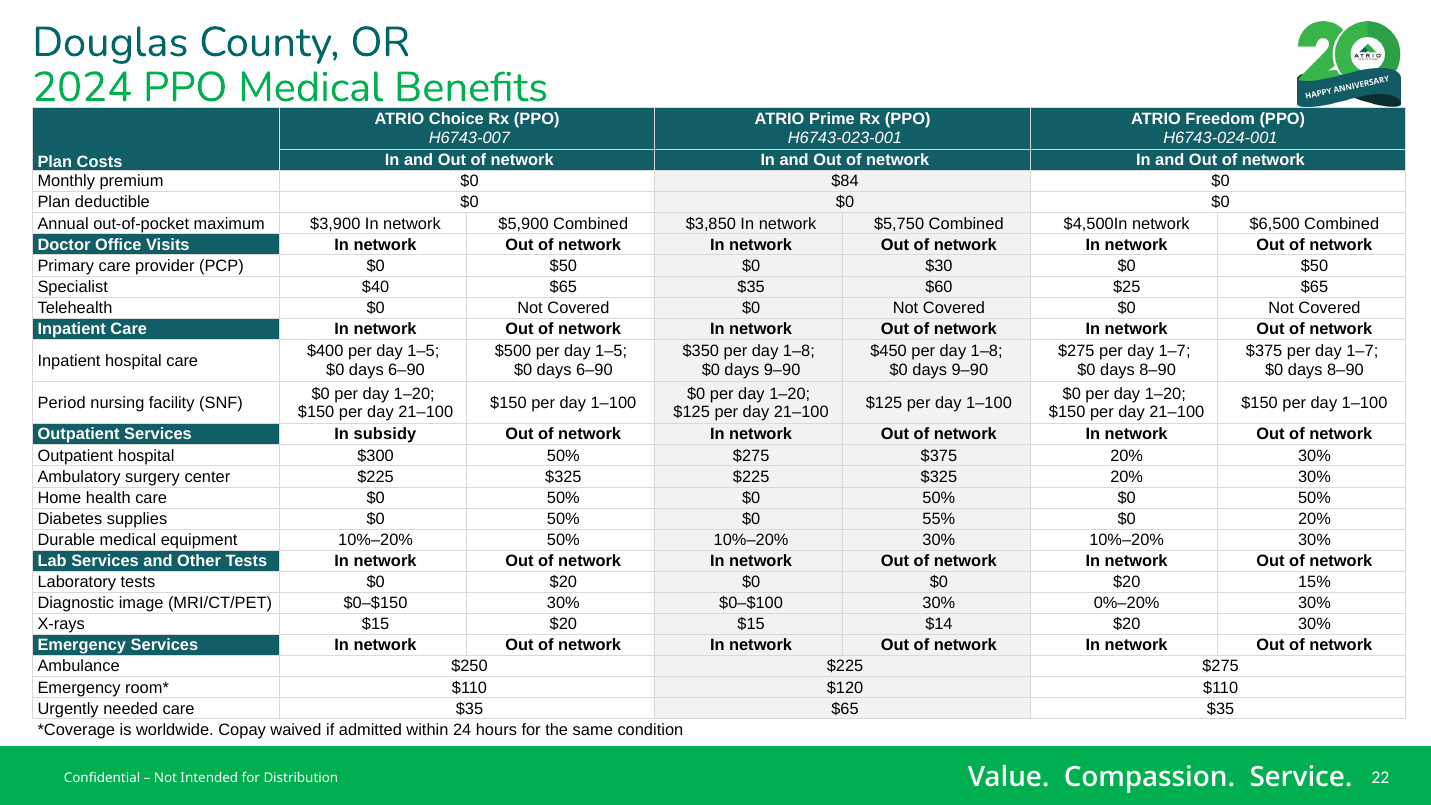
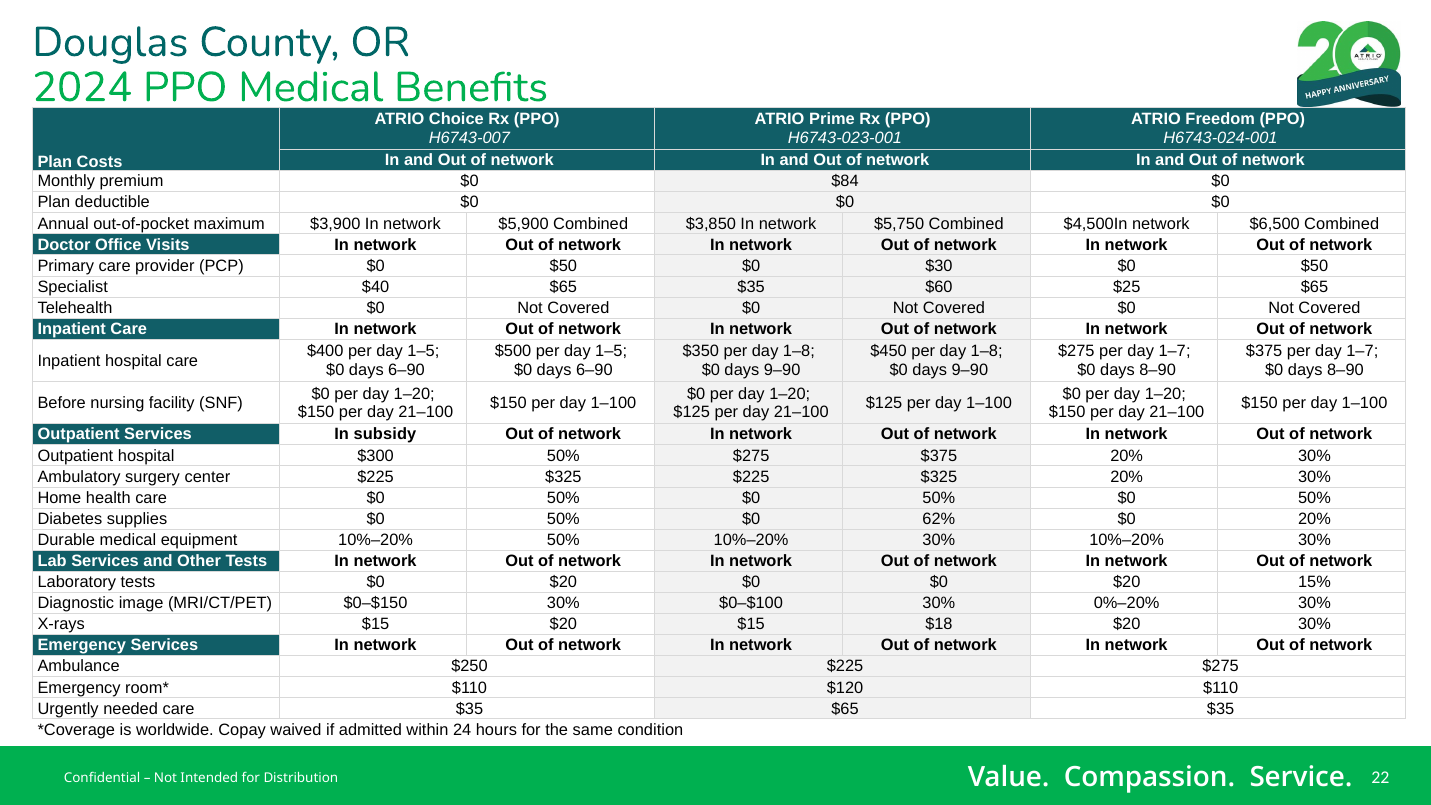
Period: Period -> Before
55%: 55% -> 62%
$14: $14 -> $18
